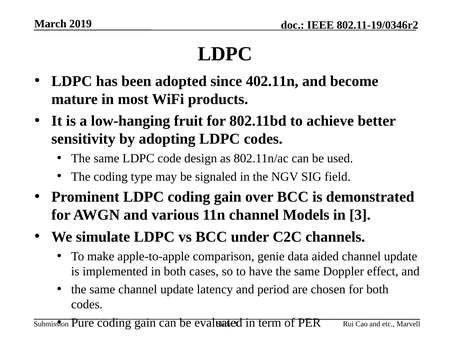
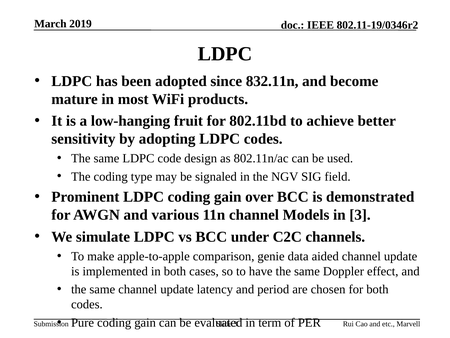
402.11n: 402.11n -> 832.11n
